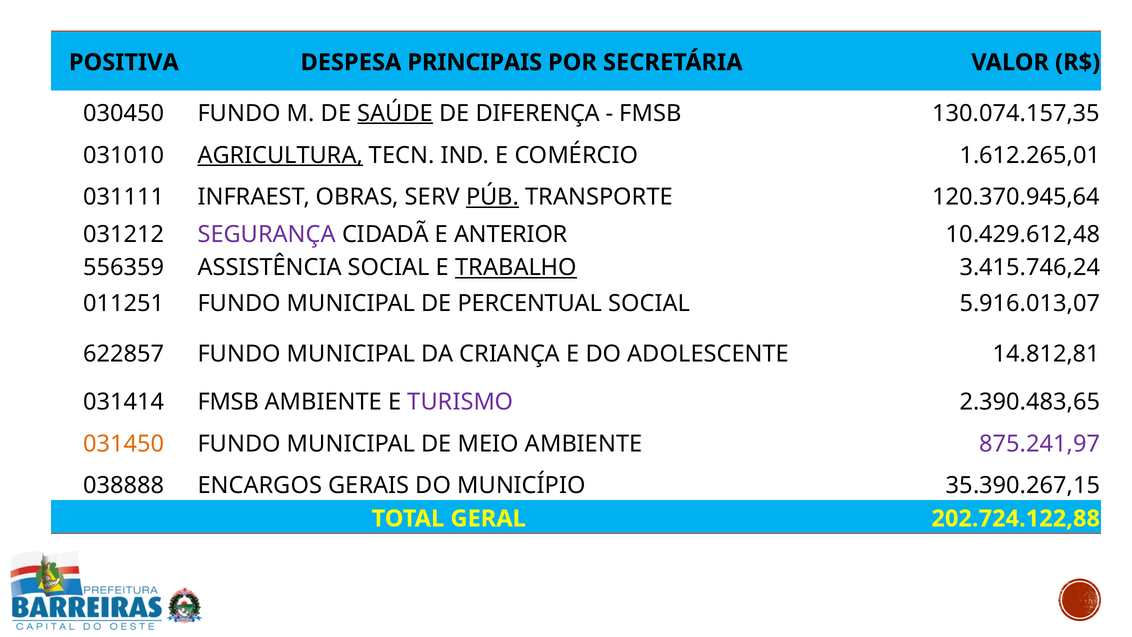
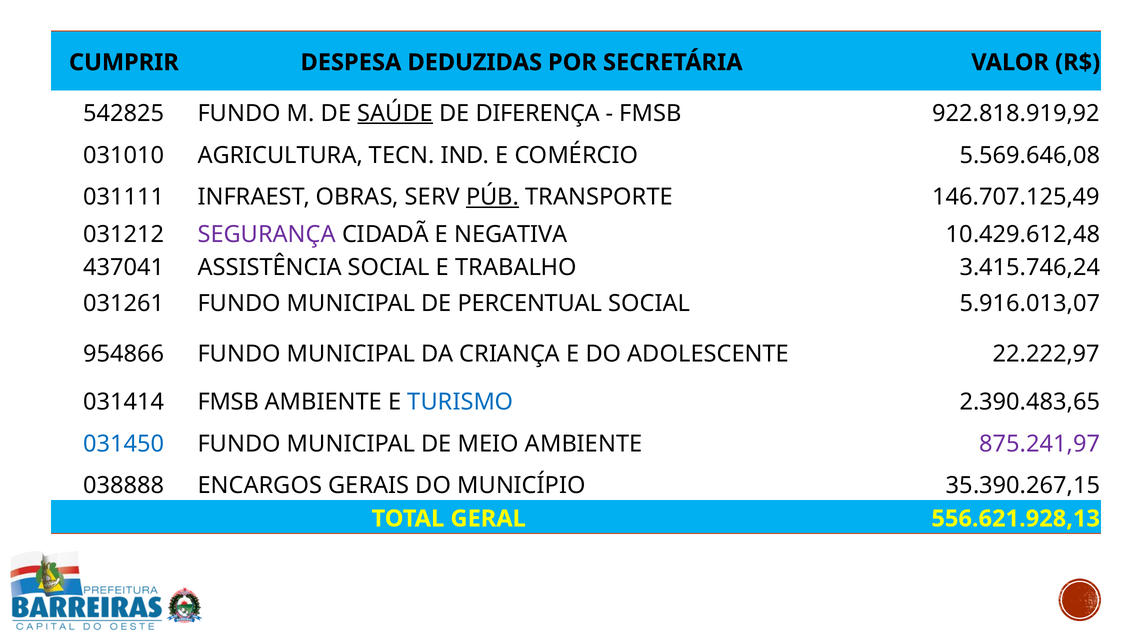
POSITIVA: POSITIVA -> CUMPRIR
PRINCIPAIS: PRINCIPAIS -> DEDUZIDAS
030450: 030450 -> 542825
130.074.157,35: 130.074.157,35 -> 922.818.919,92
AGRICULTURA underline: present -> none
1.612.265,01: 1.612.265,01 -> 5.569.646,08
120.370.945,64: 120.370.945,64 -> 146.707.125,49
ANTERIOR: ANTERIOR -> NEGATIVA
556359: 556359 -> 437041
TRABALHO underline: present -> none
011251: 011251 -> 031261
622857: 622857 -> 954866
14.812,81: 14.812,81 -> 22.222,97
TURISMO colour: purple -> blue
031450 colour: orange -> blue
202.724.122,88: 202.724.122,88 -> 556.621.928,13
